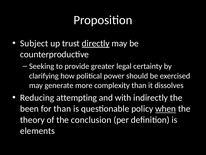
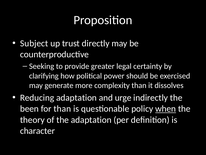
directly underline: present -> none
Reducing attempting: attempting -> adaptation
with: with -> urge
the conclusion: conclusion -> adaptation
elements: elements -> character
